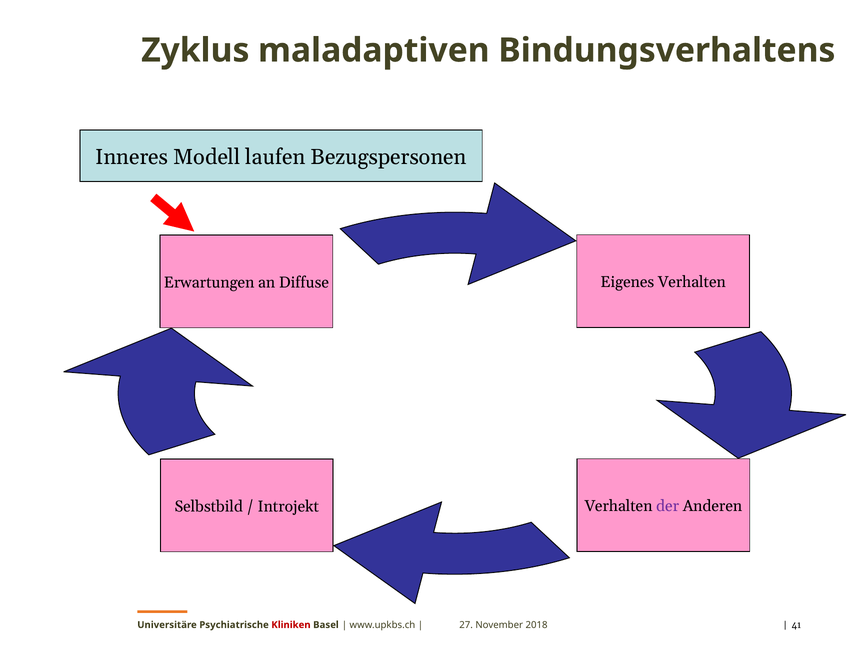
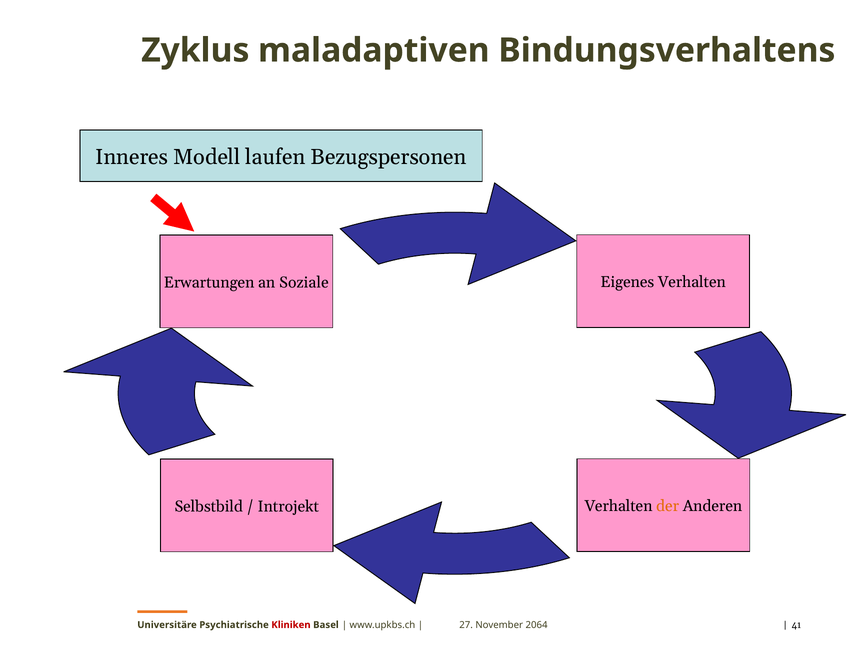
Diffuse: Diffuse -> Soziale
der colour: purple -> orange
2018: 2018 -> 2064
